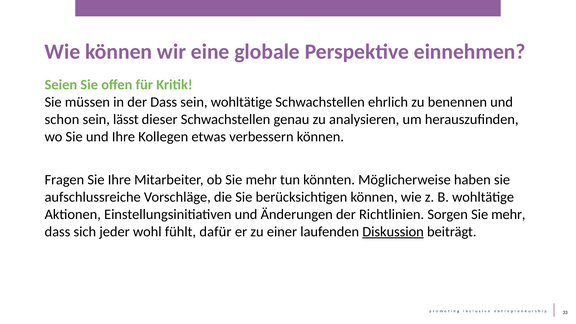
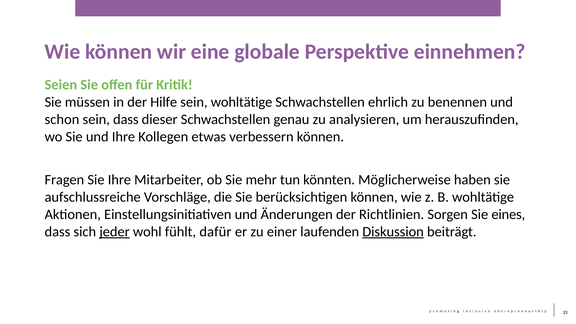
der Dass: Dass -> Hilfe
sein lässt: lässt -> dass
Sorgen Sie mehr: mehr -> eines
jeder underline: none -> present
